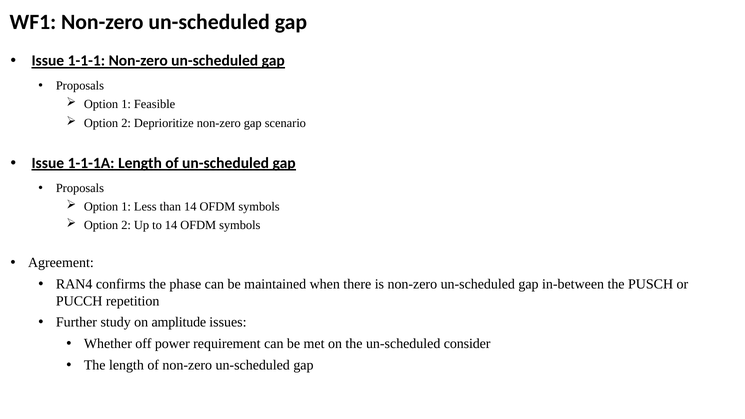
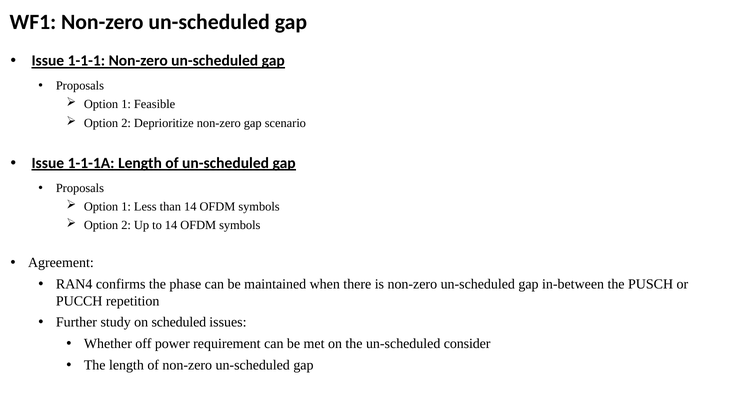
amplitude: amplitude -> scheduled
